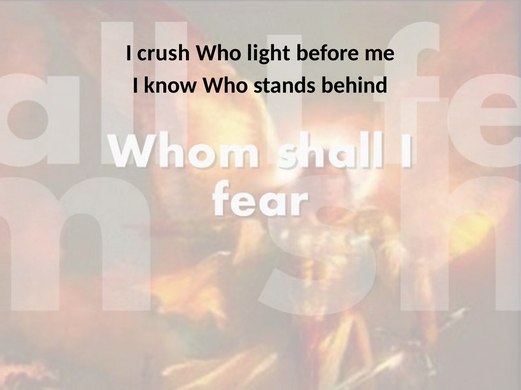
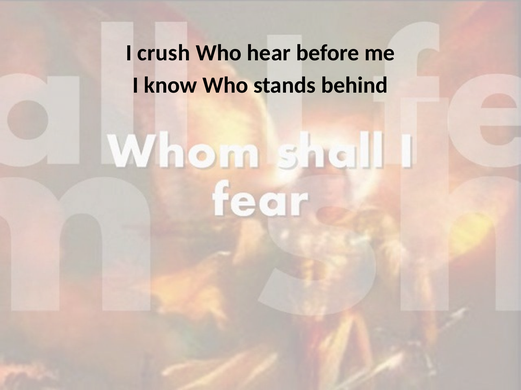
light: light -> hear
